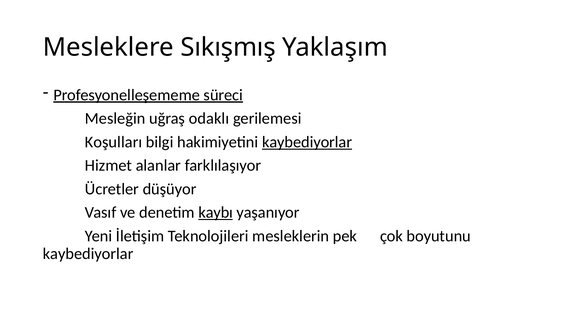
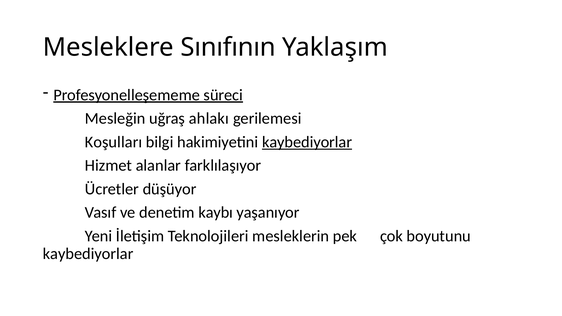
Sıkışmış: Sıkışmış -> Sınıfının
odaklı: odaklı -> ahlakı
kaybı underline: present -> none
